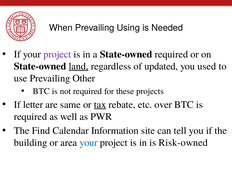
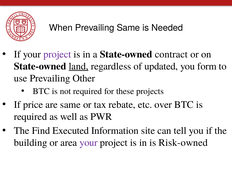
Prevailing Using: Using -> Same
State-owned required: required -> contract
used: used -> form
letter: letter -> price
tax underline: present -> none
Calendar: Calendar -> Executed
your at (89, 143) colour: blue -> purple
